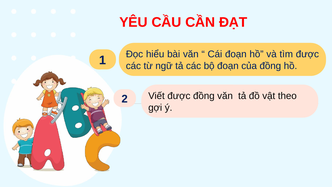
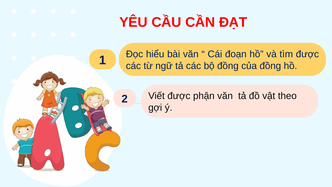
bộ đoạn: đoạn -> đồng
được đồng: đồng -> phận
